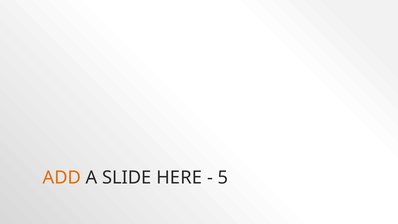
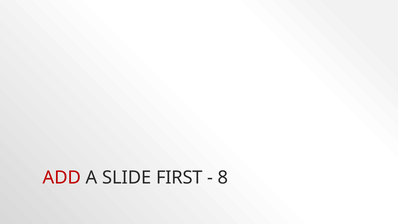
ADD colour: orange -> red
HERE: HERE -> FIRST
5: 5 -> 8
